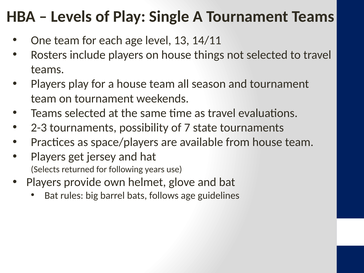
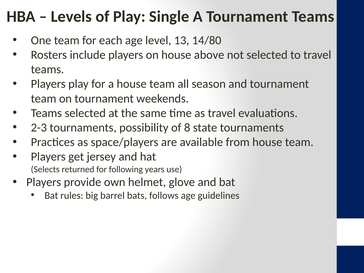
14/11: 14/11 -> 14/80
things: things -> above
7: 7 -> 8
